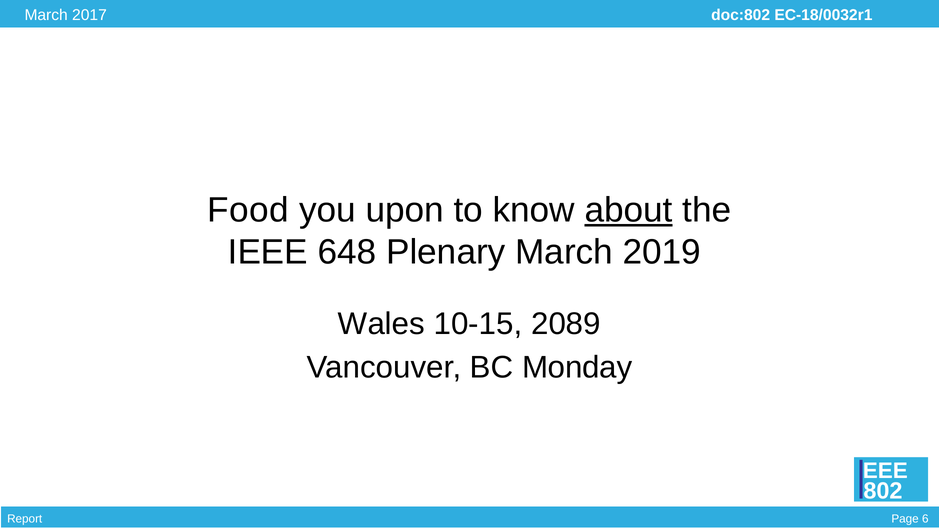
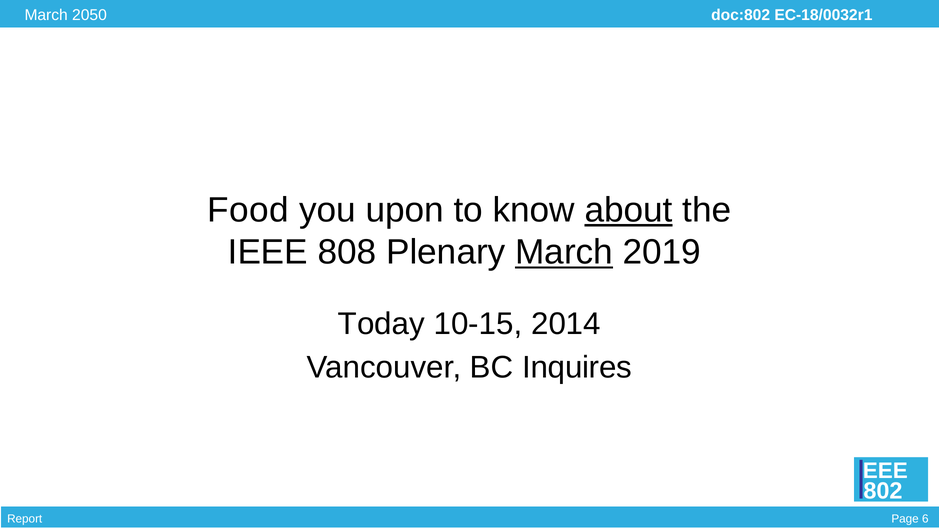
2017: 2017 -> 2050
648: 648 -> 808
March at (564, 252) underline: none -> present
Wales: Wales -> Today
2089: 2089 -> 2014
Monday: Monday -> Inquires
